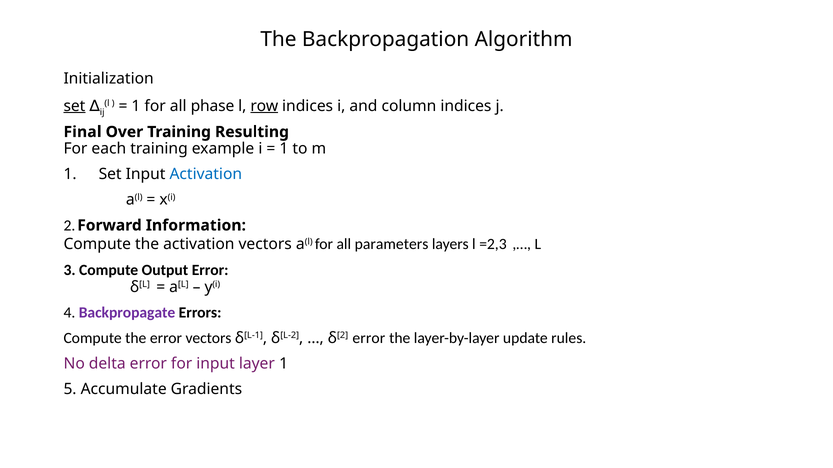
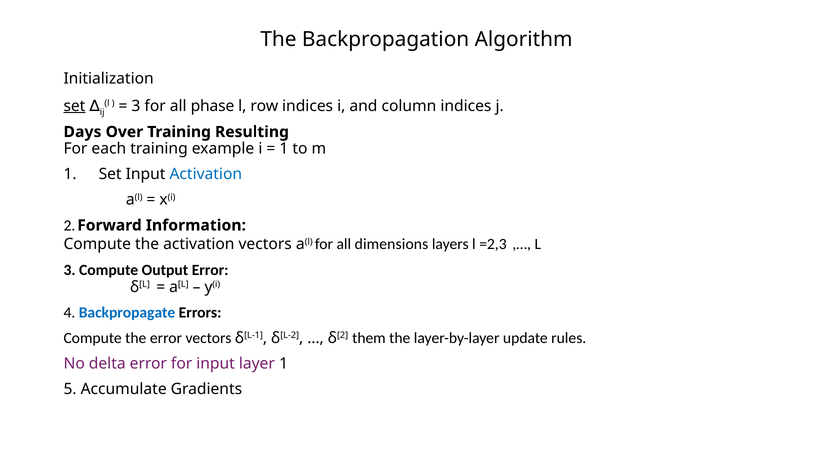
1 at (136, 106): 1 -> 3
row underline: present -> none
Final: Final -> Days
parameters: parameters -> dimensions
Backpropagate colour: purple -> blue
δ[2 error: error -> them
